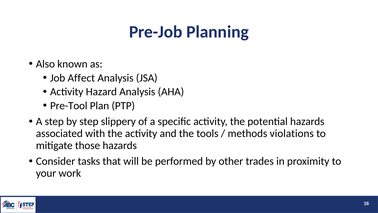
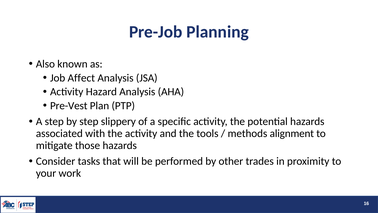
Pre-Tool: Pre-Tool -> Pre-Vest
violations: violations -> alignment
